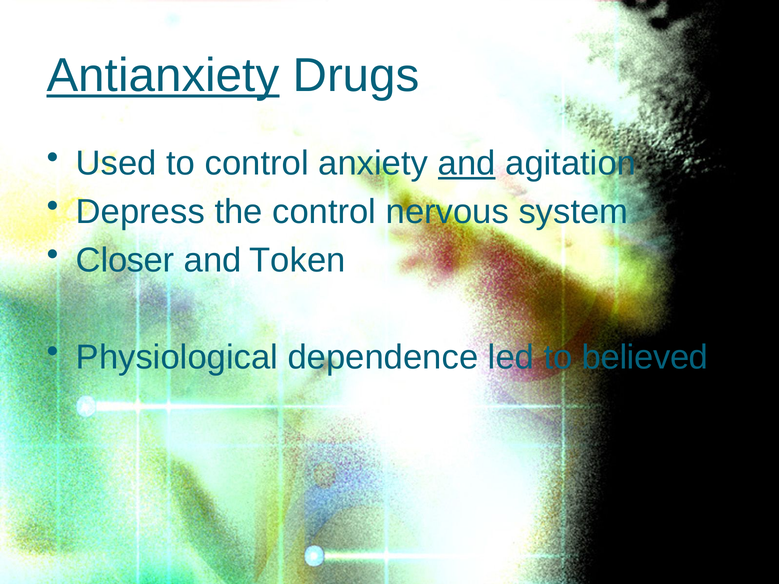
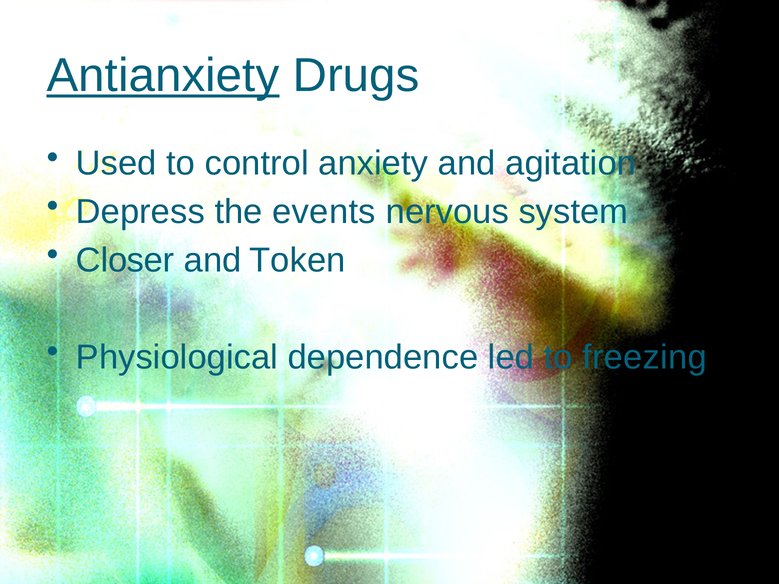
and at (467, 163) underline: present -> none
the control: control -> events
believed: believed -> freezing
